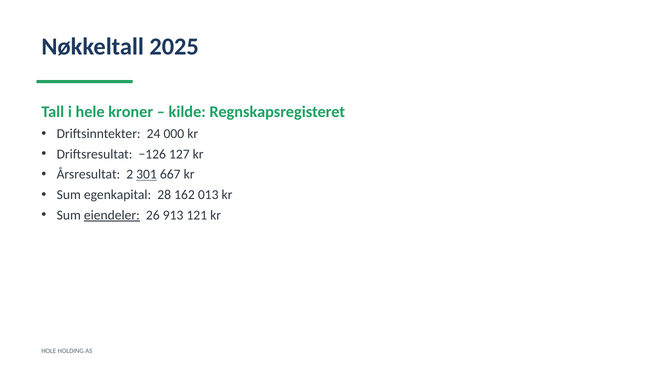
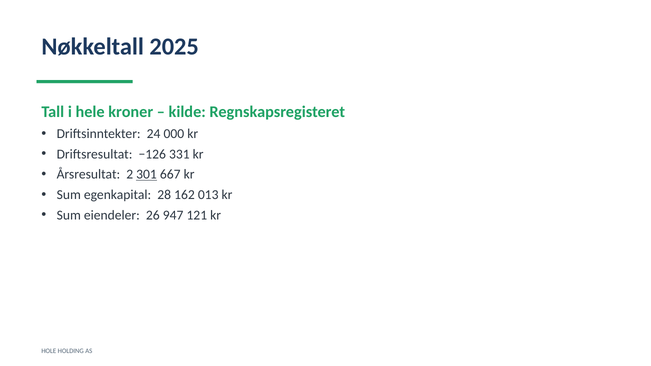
127: 127 -> 331
eiendeler underline: present -> none
913: 913 -> 947
